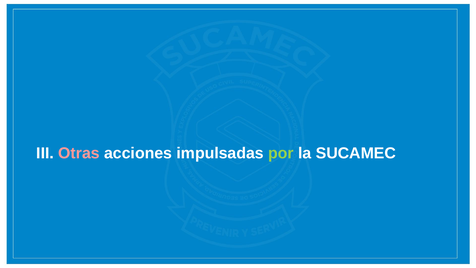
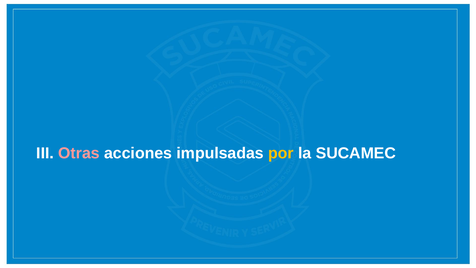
por colour: light green -> yellow
